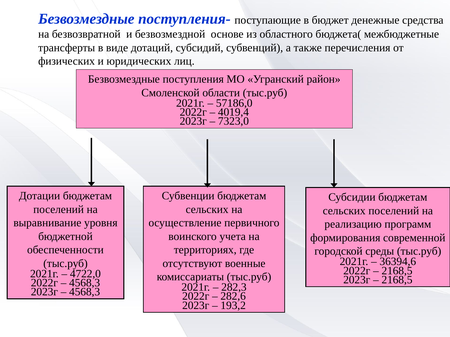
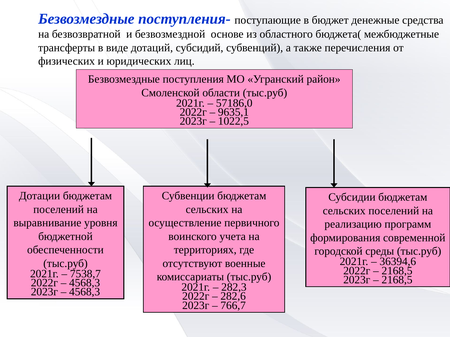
4019,4: 4019,4 -> 9635,1
7323,0: 7323,0 -> 1022,5
4722,0: 4722,0 -> 7538,7
193,2: 193,2 -> 766,7
